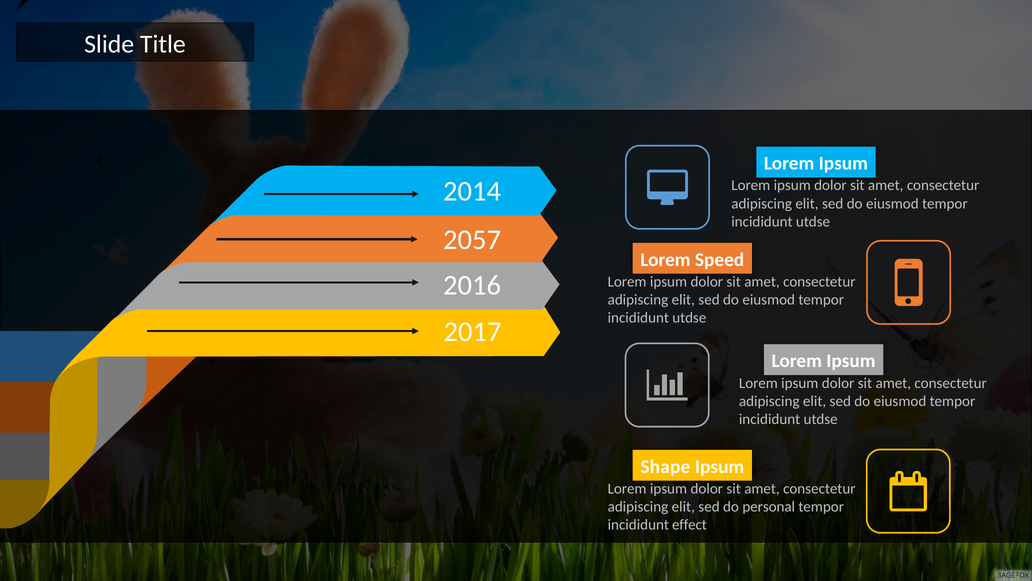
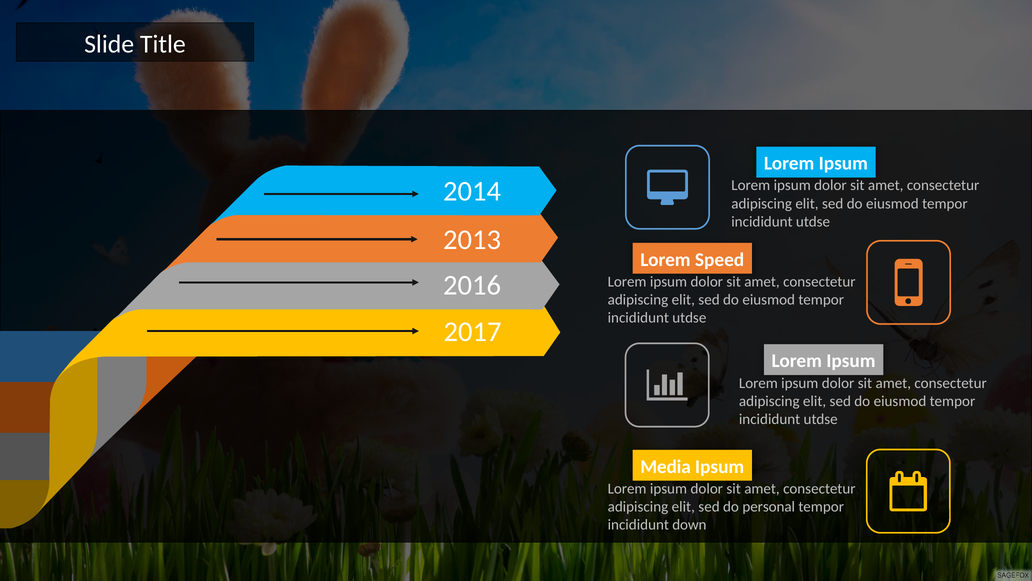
2057: 2057 -> 2013
Shape: Shape -> Media
effect: effect -> down
